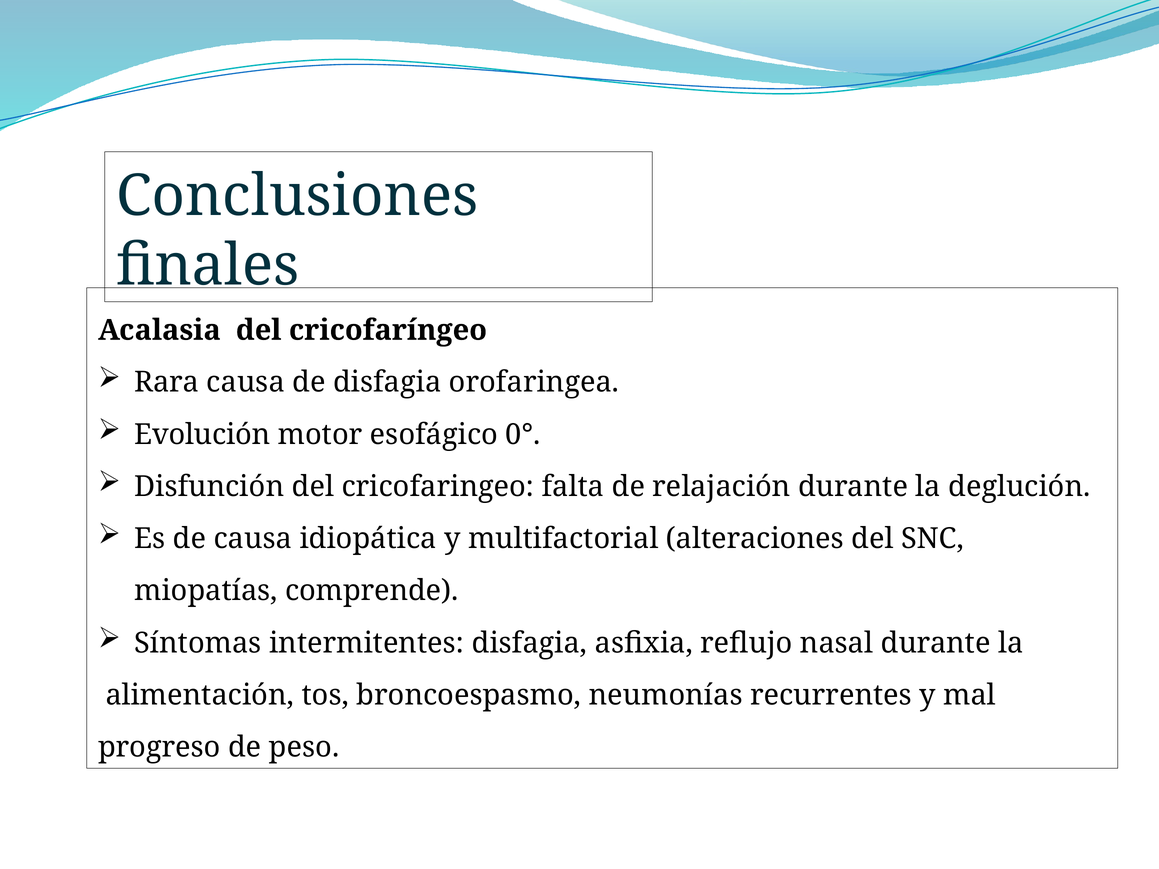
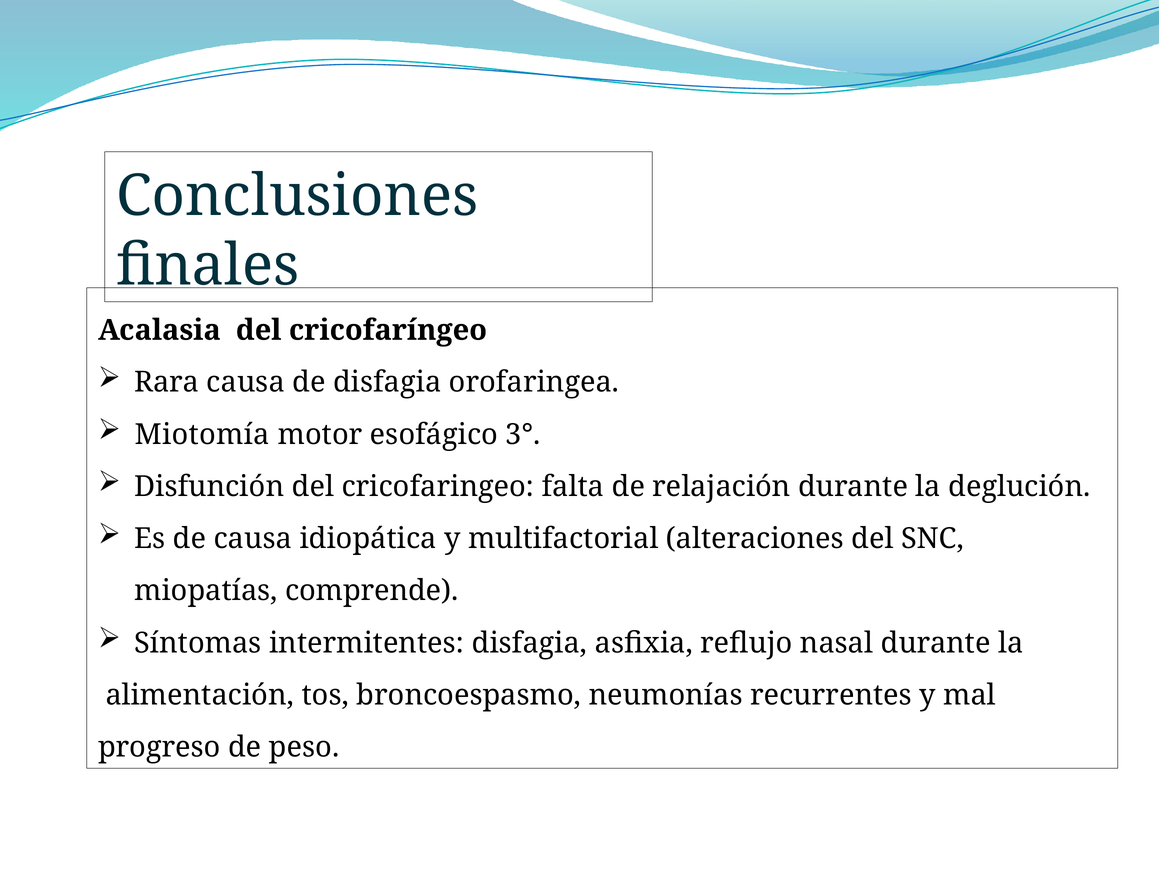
Evolución: Evolución -> Miotomía
0°: 0° -> 3°
